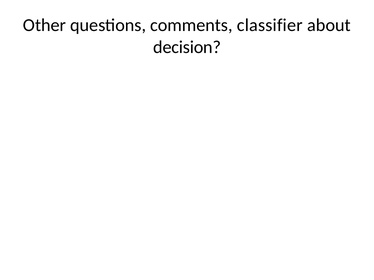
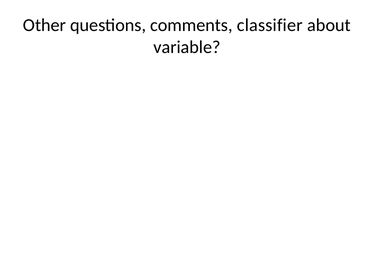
decision: decision -> variable
